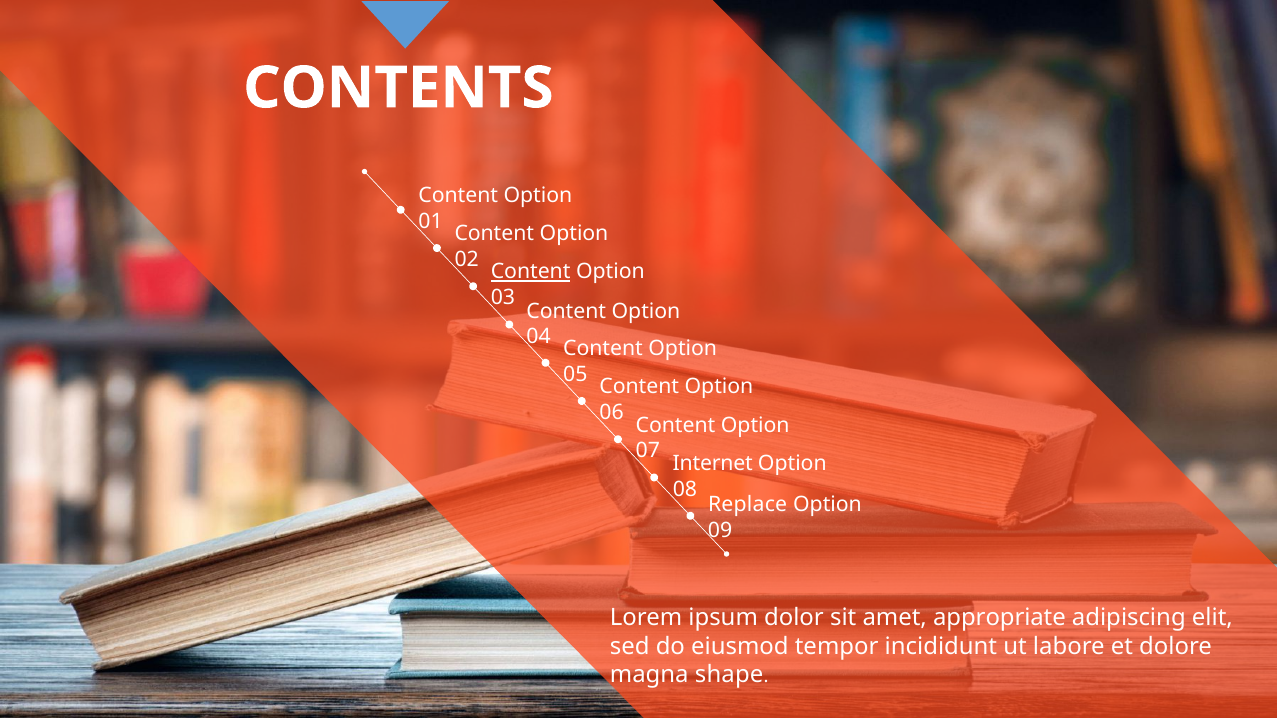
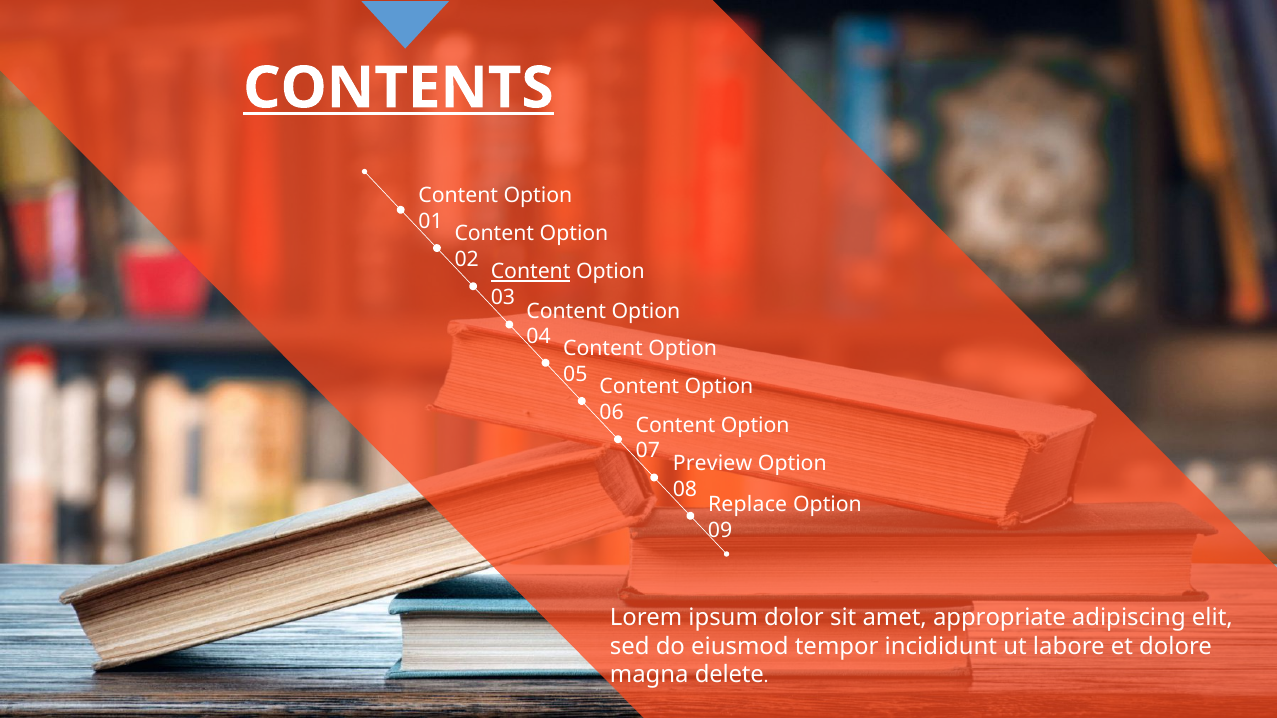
CONTENTS underline: none -> present
Internet: Internet -> Preview
shape: shape -> delete
